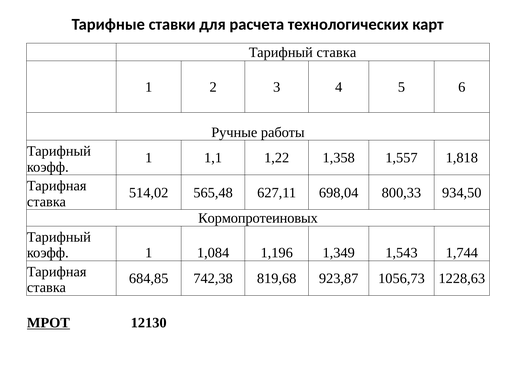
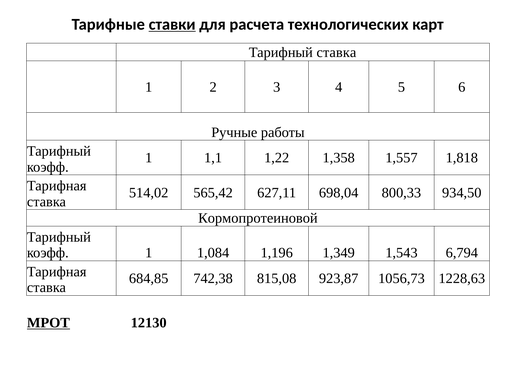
ставки underline: none -> present
565,48: 565,48 -> 565,42
Кормопротеиновых: Кормопротеиновых -> Кормопротеиновой
1,744: 1,744 -> 6,794
819,68: 819,68 -> 815,08
